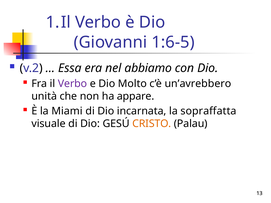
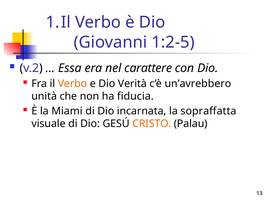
1:6-5: 1:6-5 -> 1:2-5
abbiamo: abbiamo -> carattere
Verbo at (72, 84) colour: purple -> orange
Molto: Molto -> Verità
appare: appare -> fiducia
